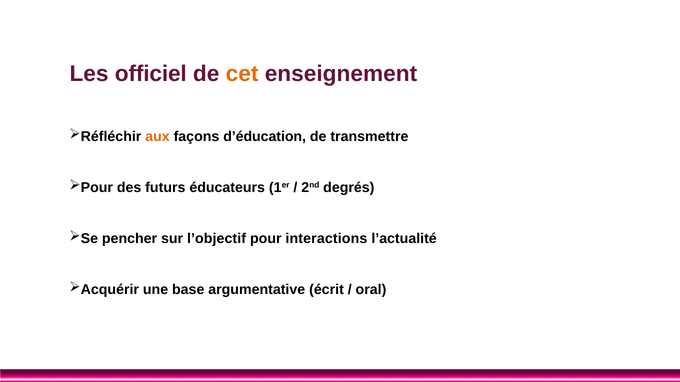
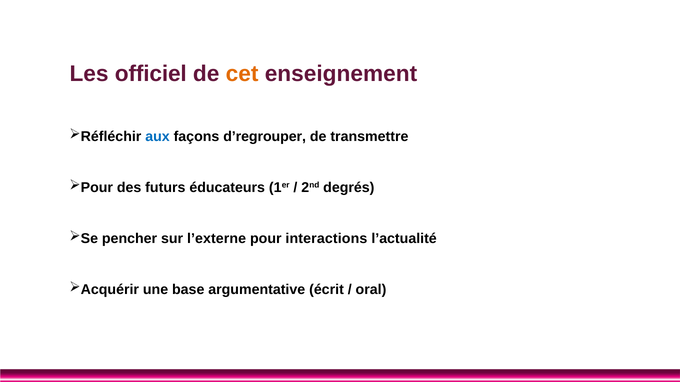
aux colour: orange -> blue
d’éducation: d’éducation -> d’regrouper
l’objectif: l’objectif -> l’externe
